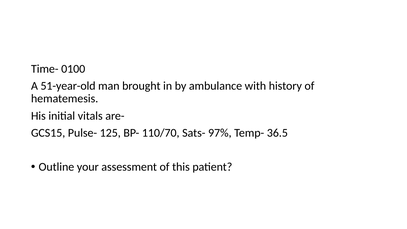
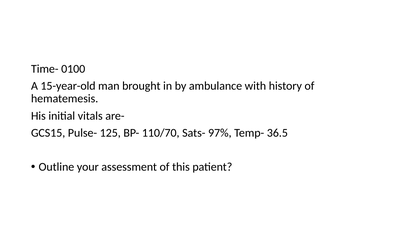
51-year-old: 51-year-old -> 15-year-old
